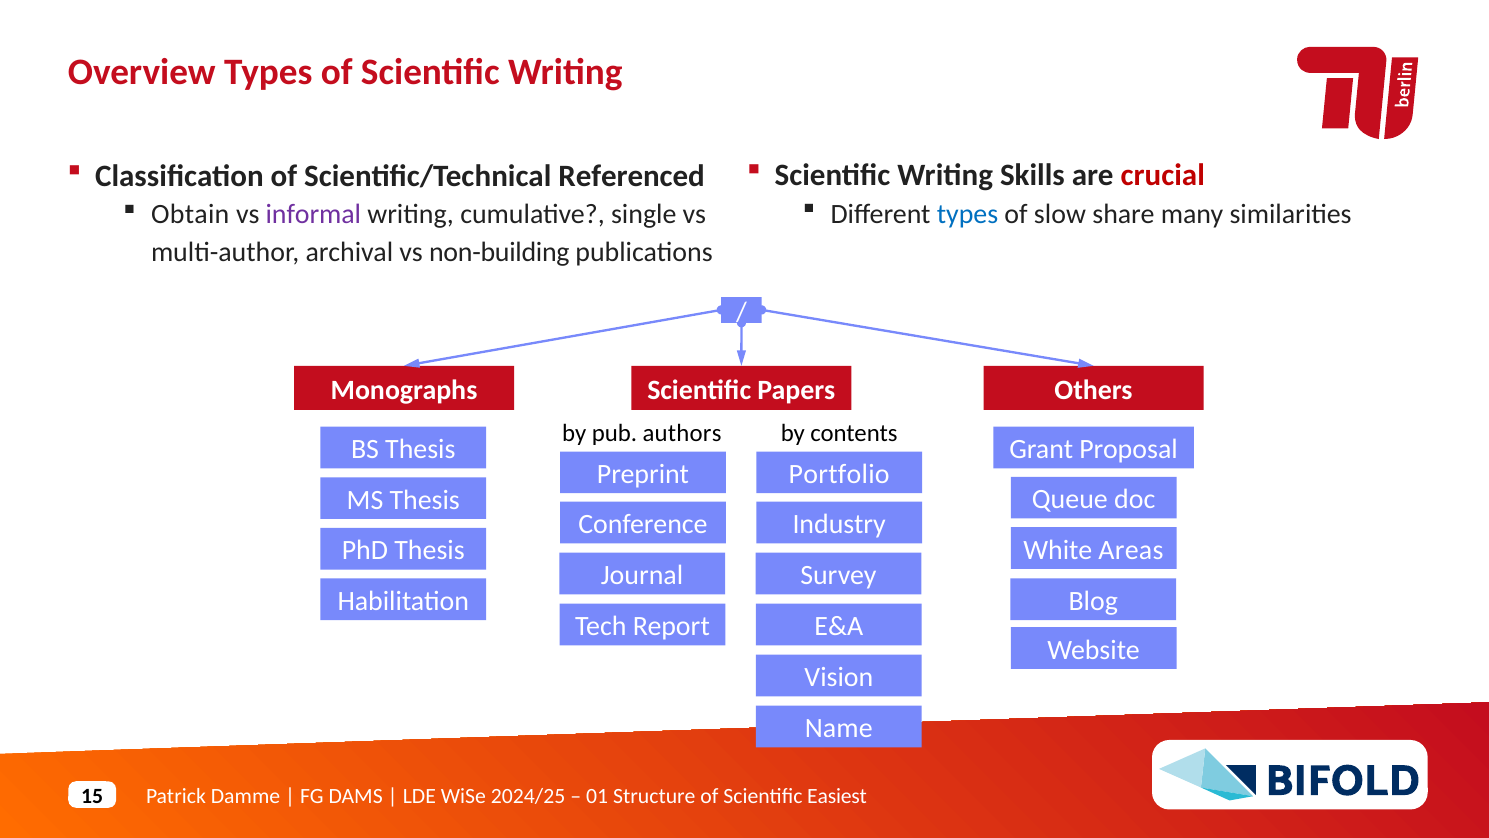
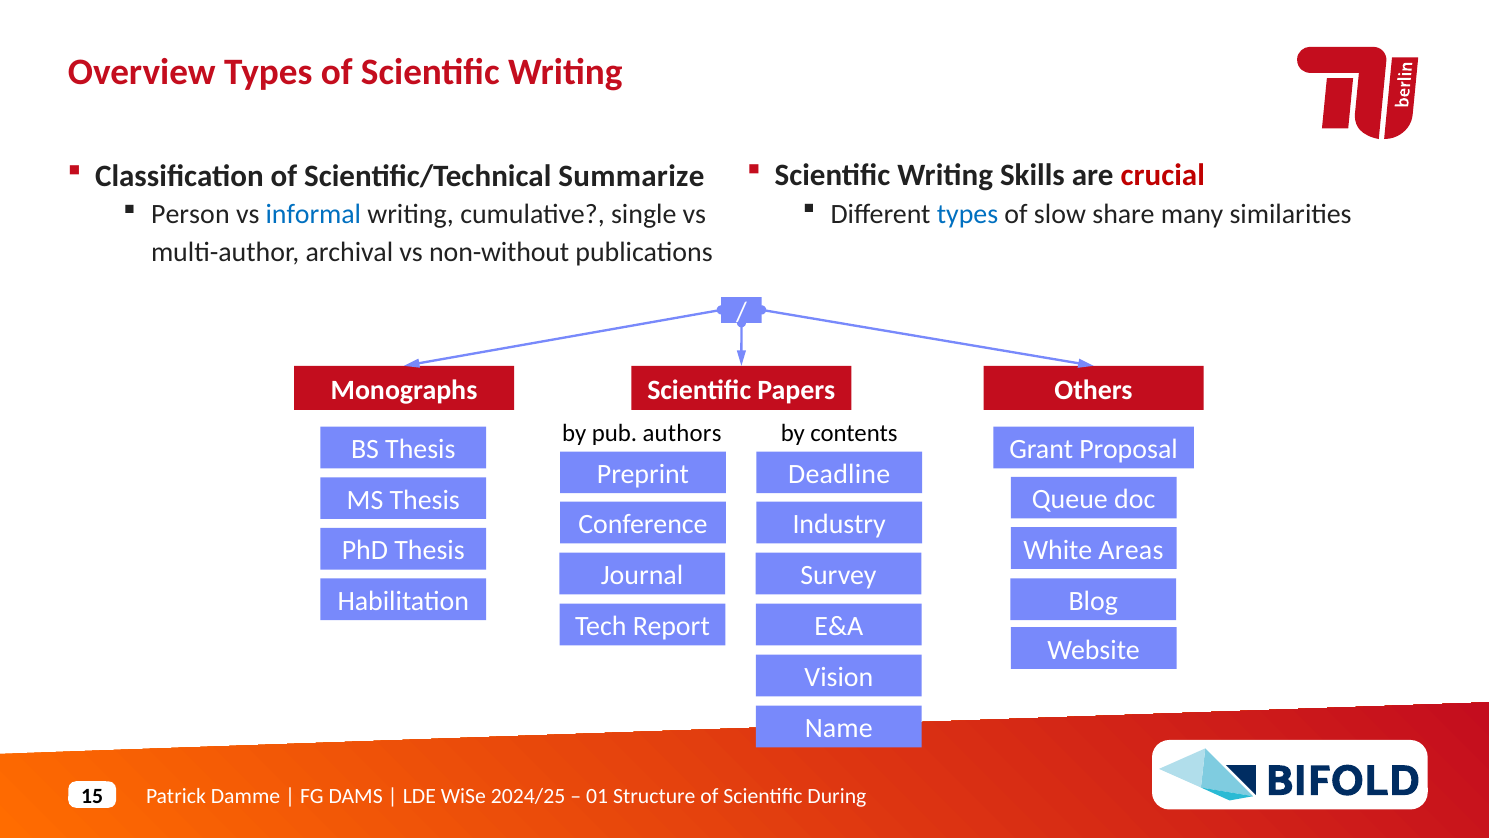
Referenced: Referenced -> Summarize
Obtain: Obtain -> Person
informal colour: purple -> blue
non-building: non-building -> non-without
Portfolio: Portfolio -> Deadline
Easiest: Easiest -> During
